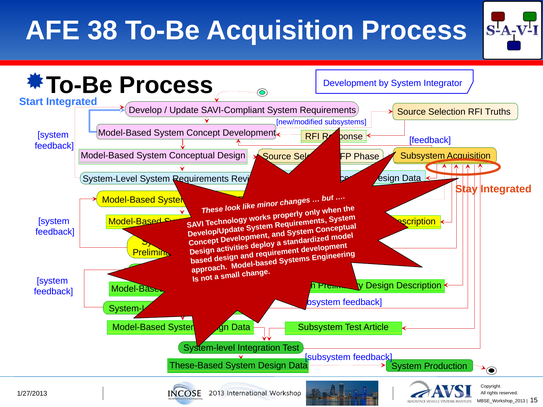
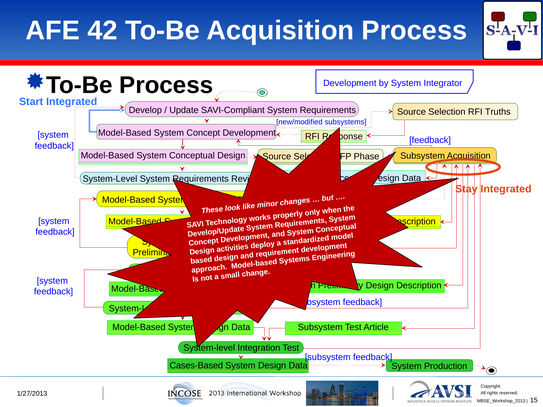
38: 38 -> 42
These-Based: These-Based -> Cases-Based
